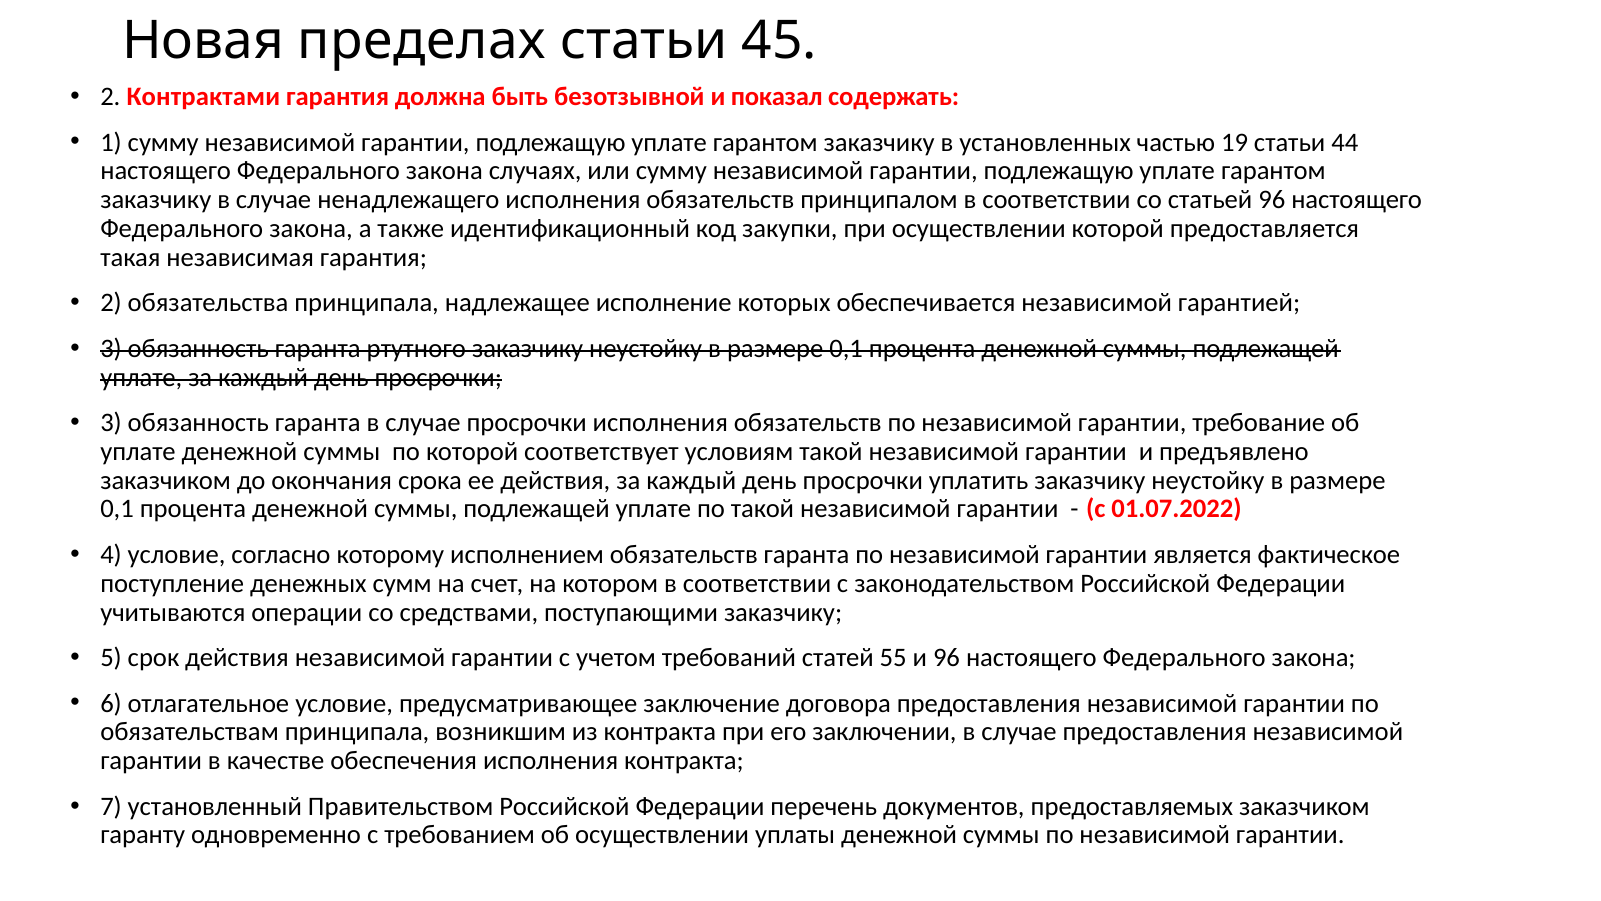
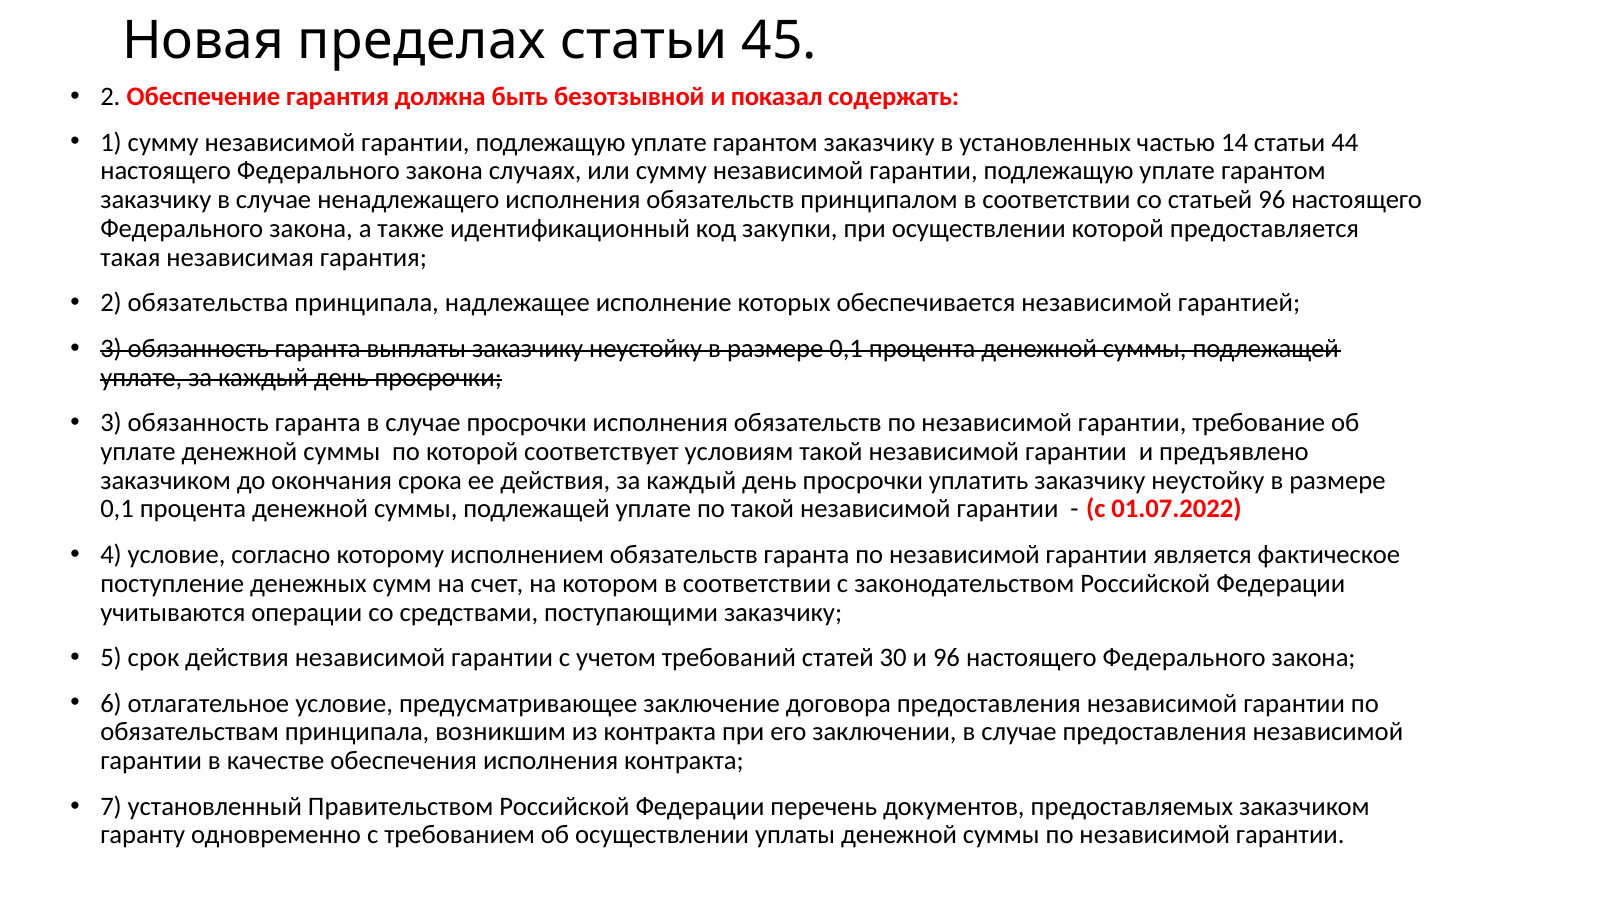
Контрактами: Контрактами -> Обеспечение
19: 19 -> 14
ртутного: ртутного -> выплаты
55: 55 -> 30
